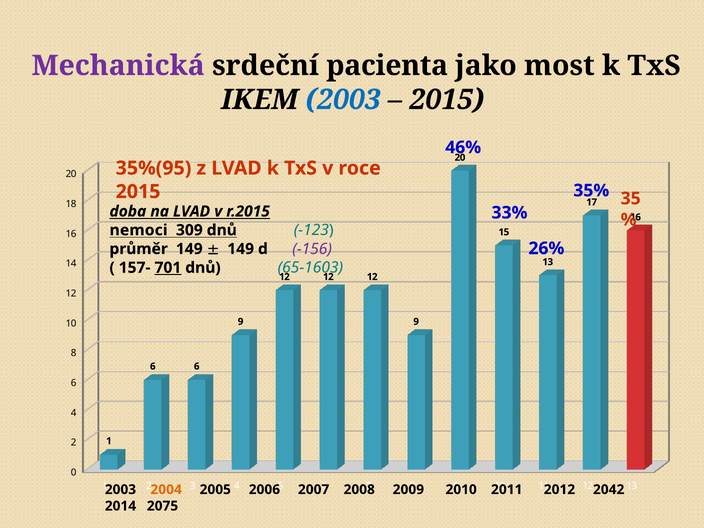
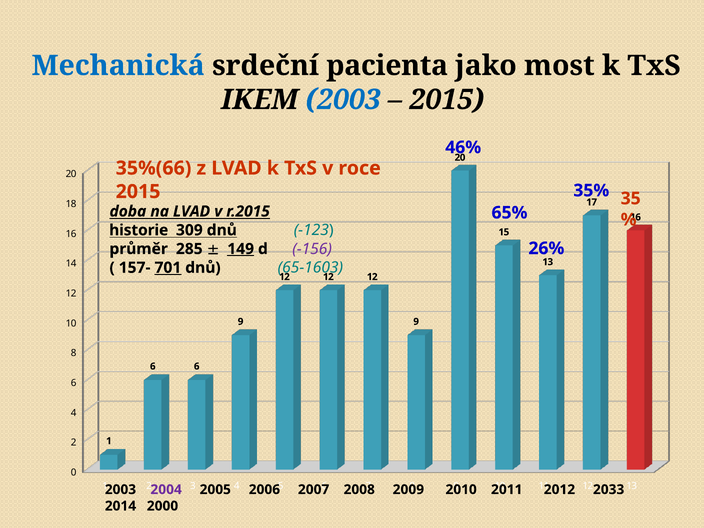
Mechanická colour: purple -> blue
35%(95: 35%(95 -> 35%(66
33%: 33% -> 65%
nemoci: nemoci -> historie
průměr 149: 149 -> 285
149 at (241, 249) underline: none -> present
2004 colour: orange -> purple
2042: 2042 -> 2033
2075: 2075 -> 2000
